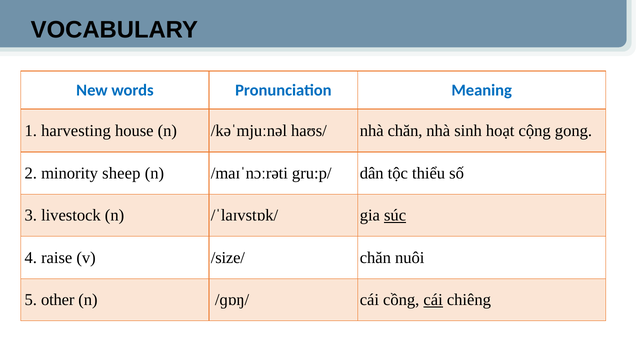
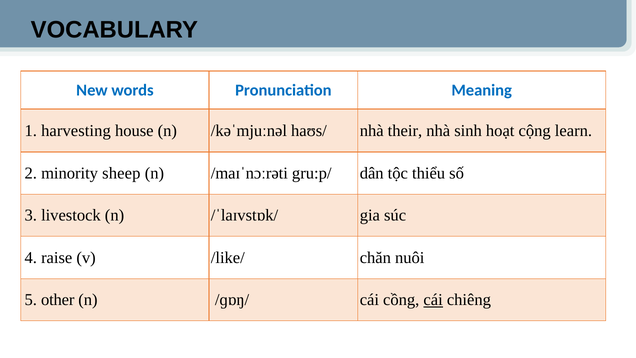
nhà chăn: chăn -> their
gong: gong -> learn
súc underline: present -> none
/size/: /size/ -> /like/
